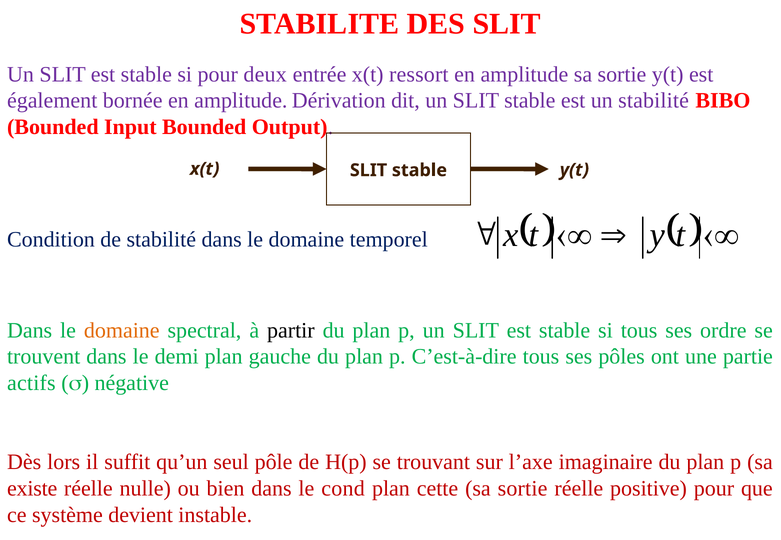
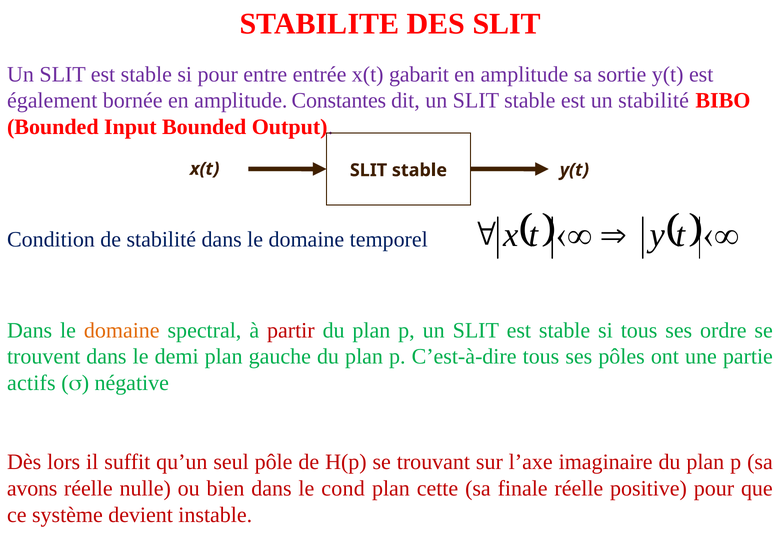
deux: deux -> entre
ressort: ressort -> gabarit
Dérivation: Dérivation -> Constantes
partir colour: black -> red
existe: existe -> avons
sortie at (523, 489): sortie -> finale
